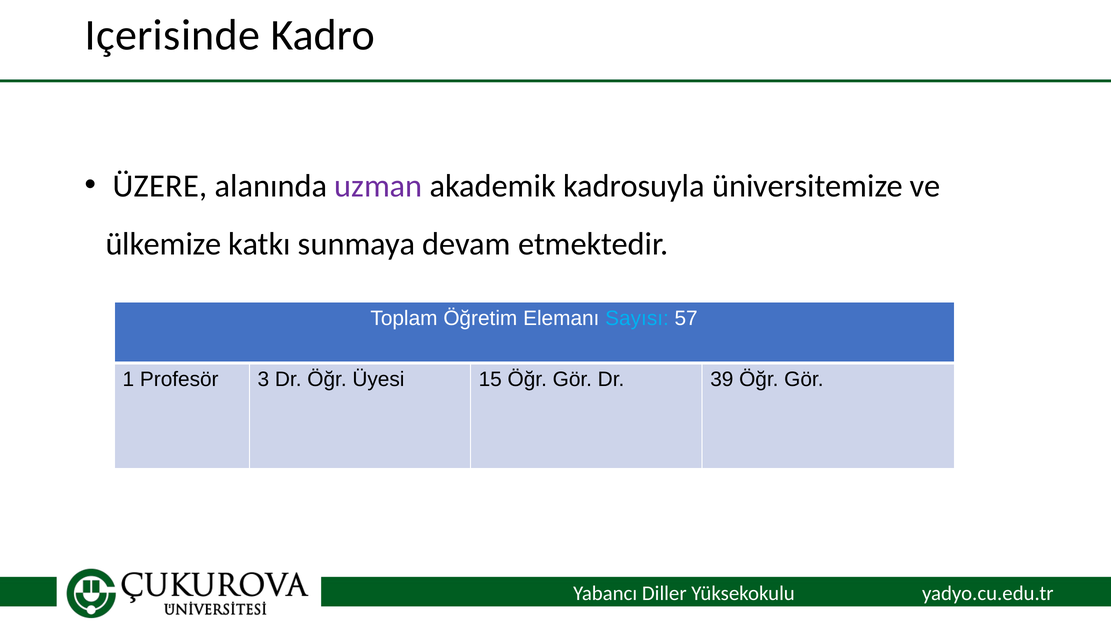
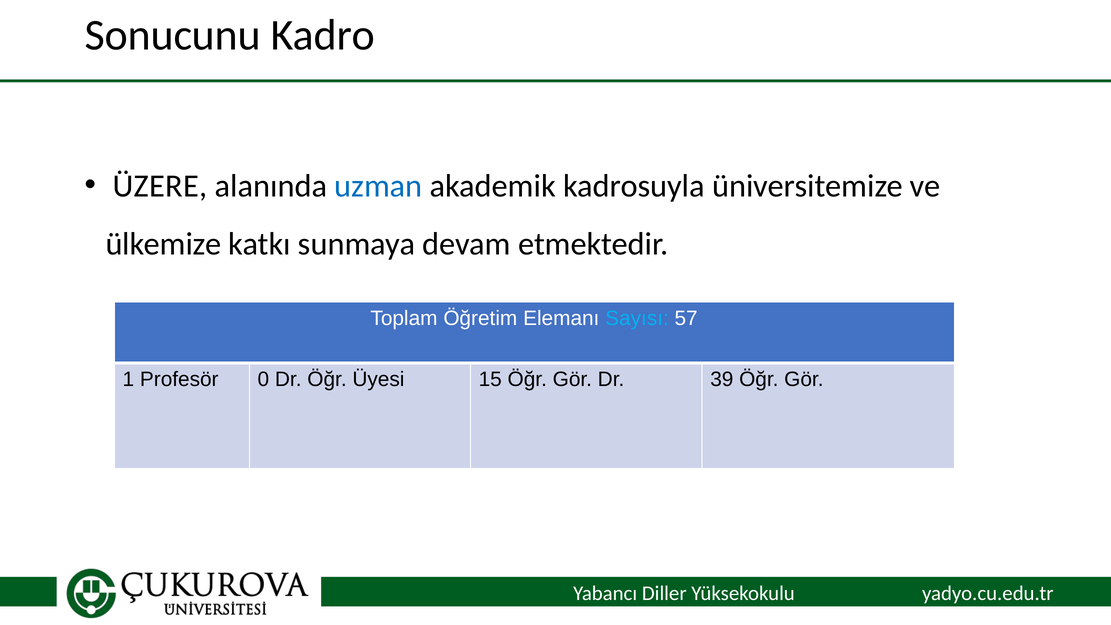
Içerisinde: Içerisinde -> Sonucunu
uzman colour: purple -> blue
3: 3 -> 0
